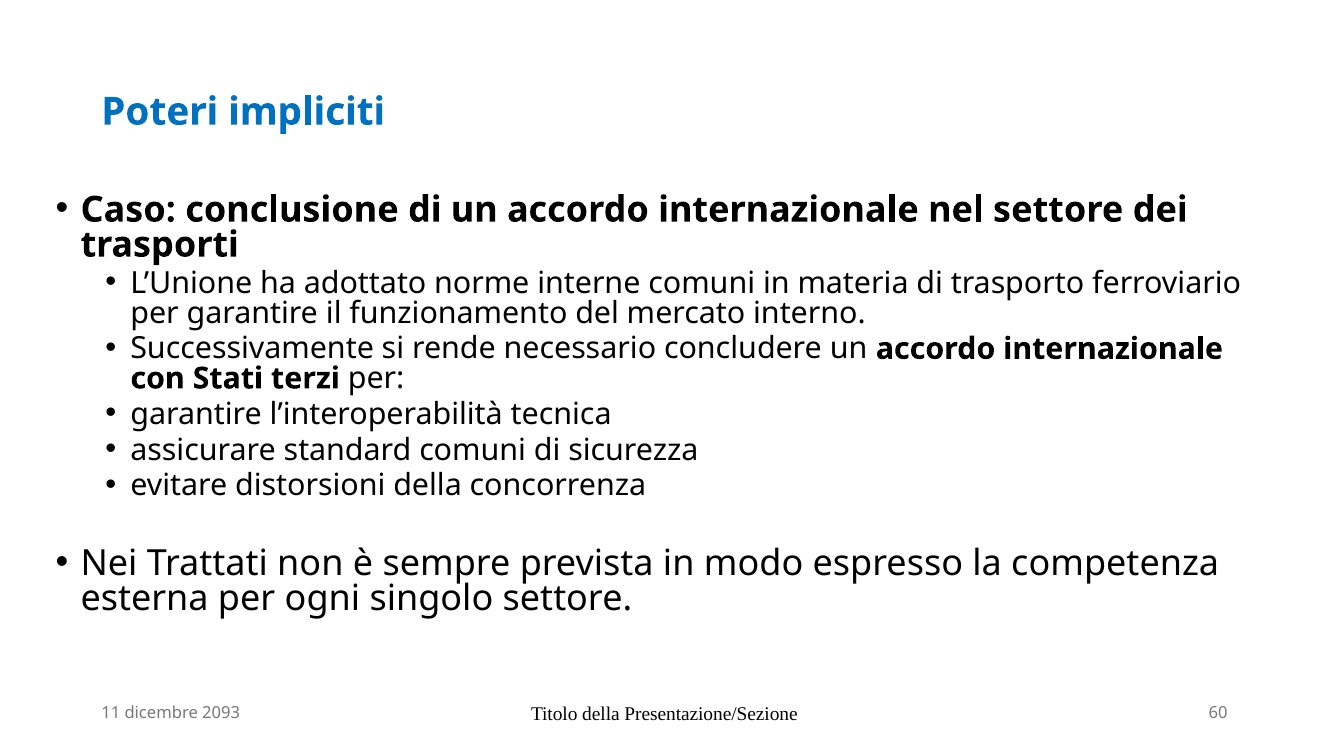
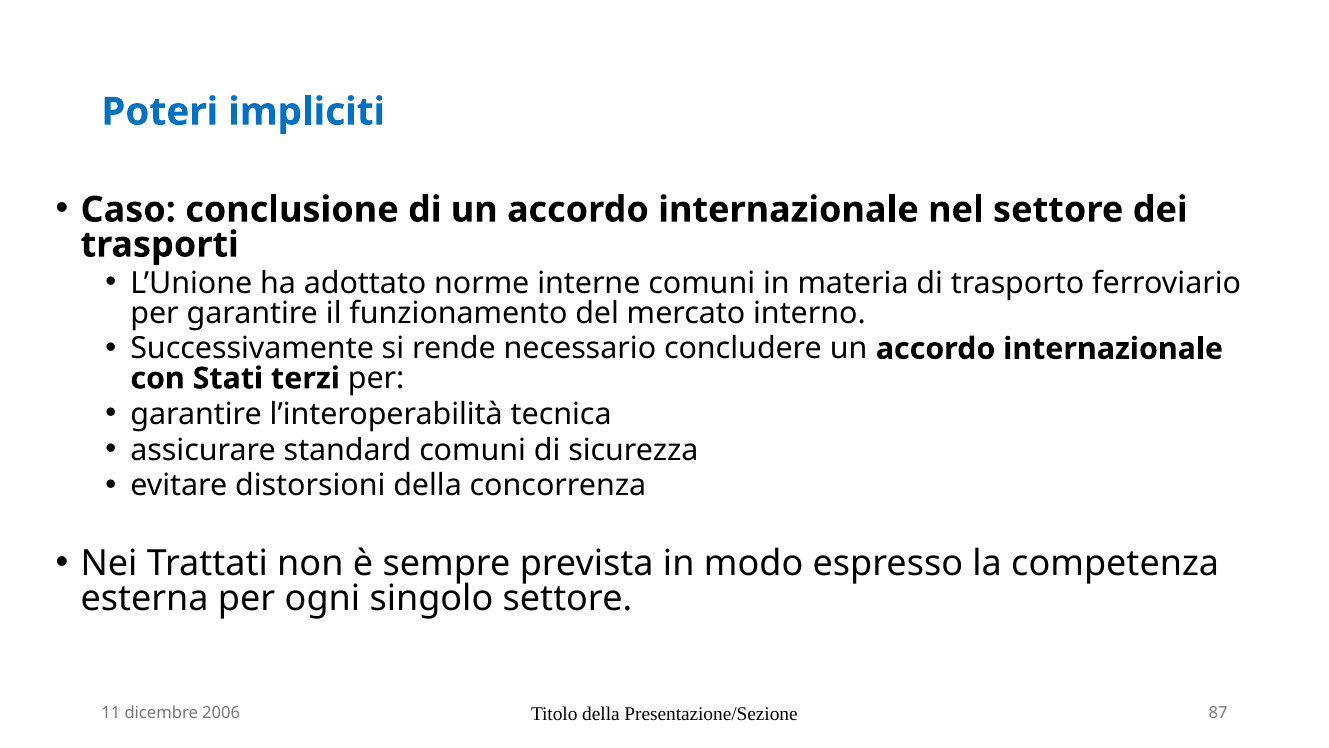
2093: 2093 -> 2006
60: 60 -> 87
